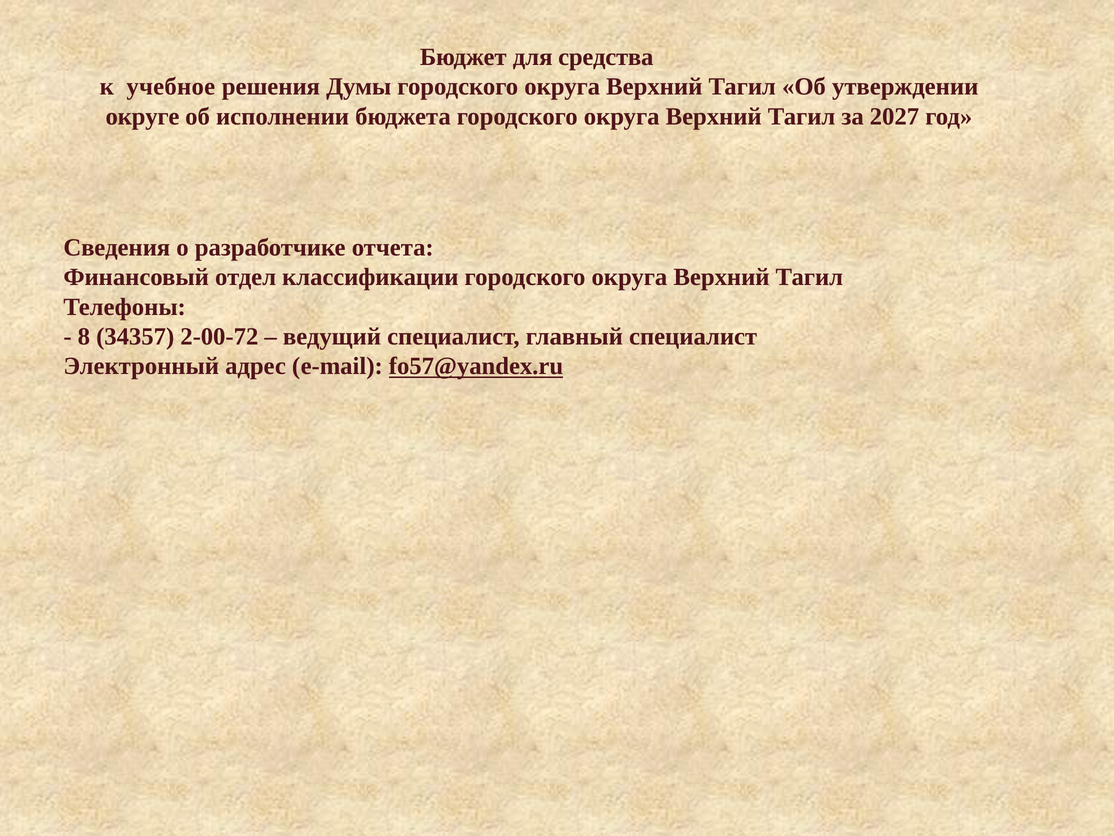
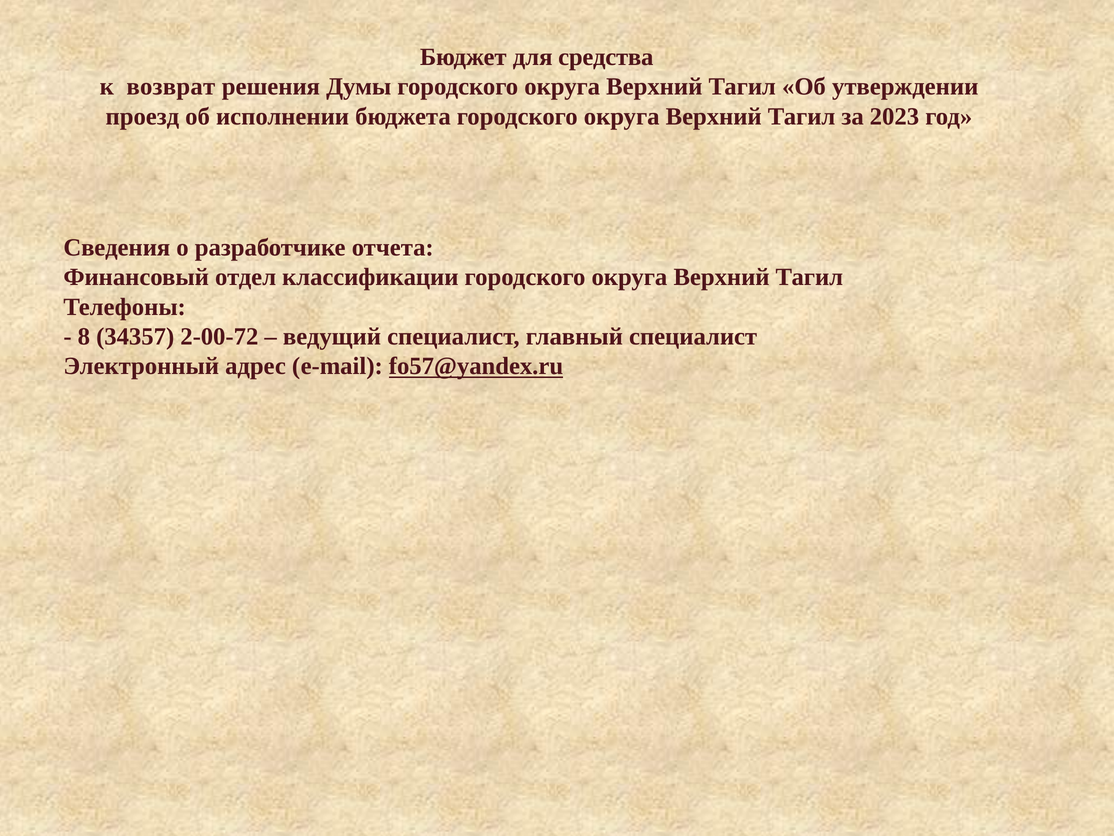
учебное: учебное -> возврат
округе: округе -> проезд
2027: 2027 -> 2023
